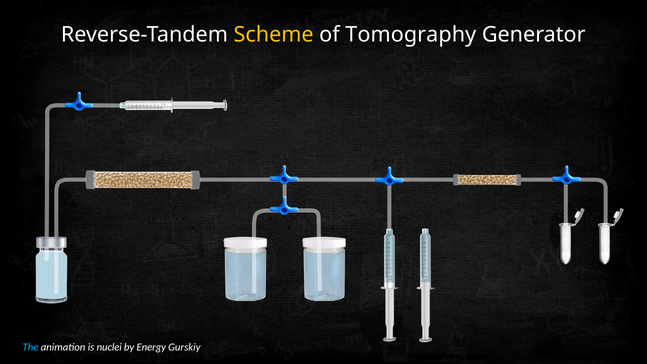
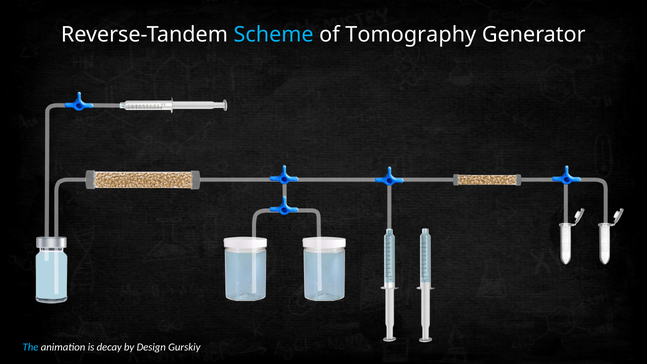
Scheme colour: yellow -> light blue
nuclei: nuclei -> decay
Energy: Energy -> Design
